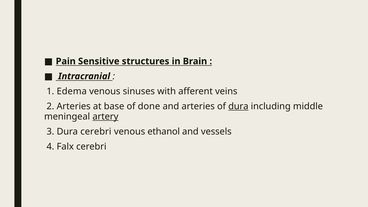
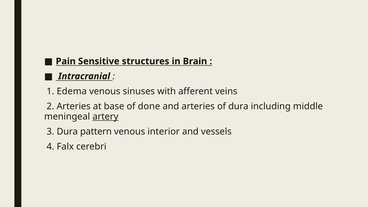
dura at (238, 106) underline: present -> none
Dura cerebri: cerebri -> pattern
ethanol: ethanol -> interior
